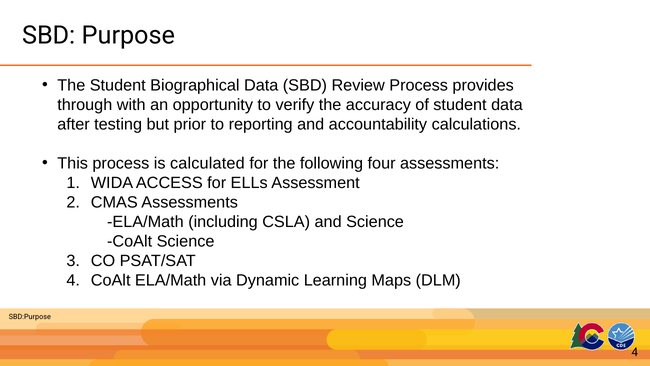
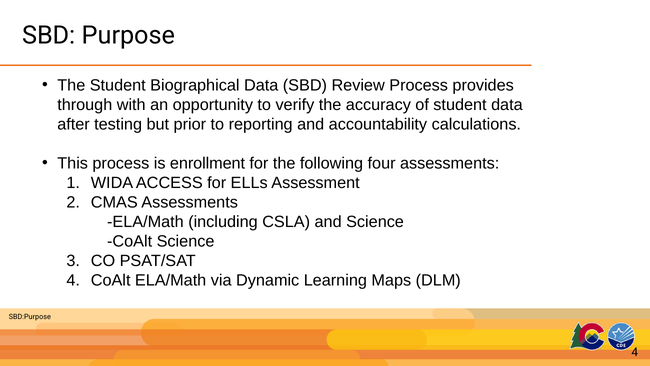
calculated: calculated -> enrollment
